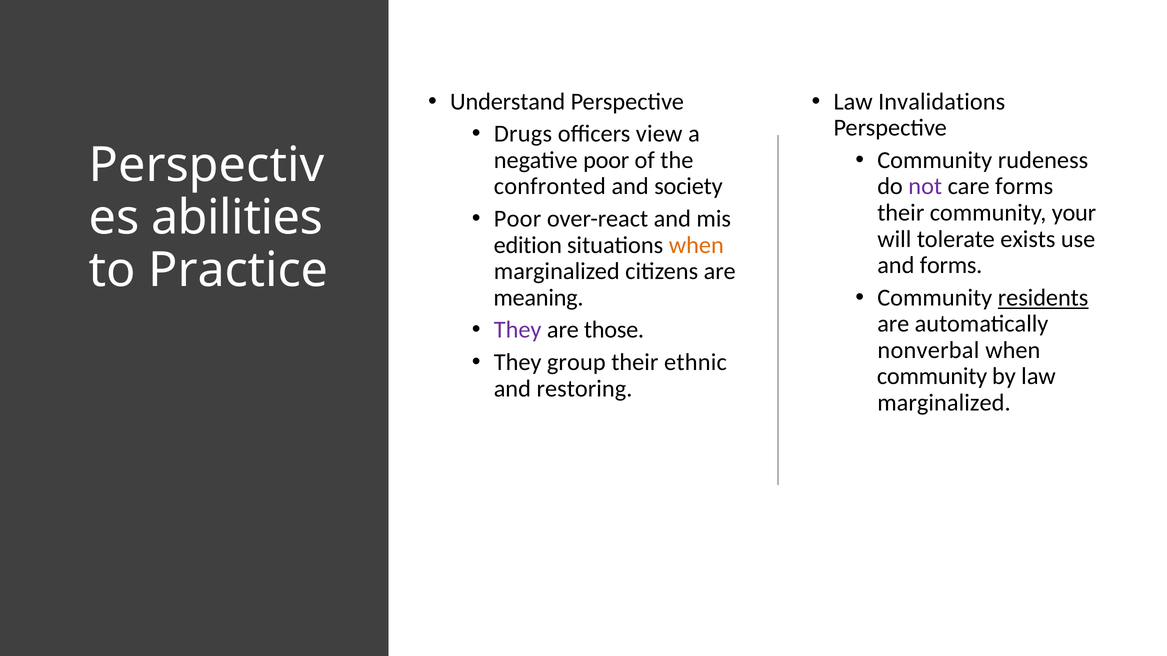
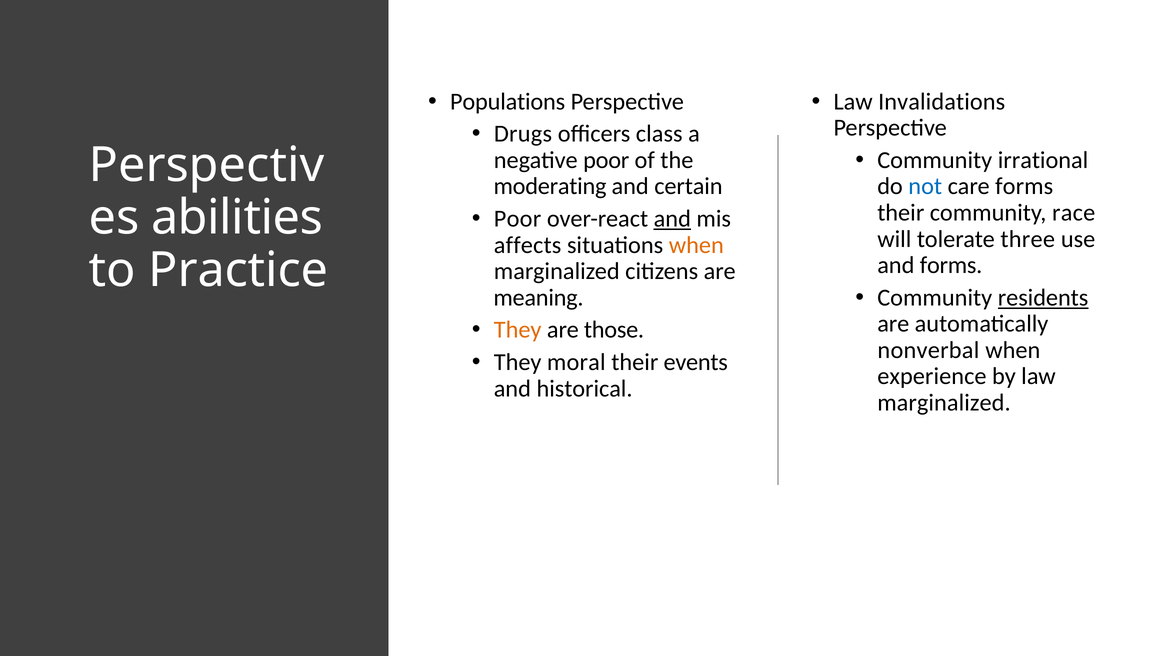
Understand: Understand -> Populations
view: view -> class
rudeness: rudeness -> irrational
confronted: confronted -> moderating
society: society -> certain
not colour: purple -> blue
your: your -> race
and at (672, 219) underline: none -> present
exists: exists -> three
edition: edition -> affects
They at (518, 330) colour: purple -> orange
group: group -> moral
ethnic: ethnic -> events
community at (932, 377): community -> experience
restoring: restoring -> historical
